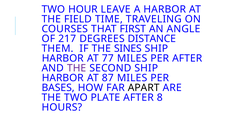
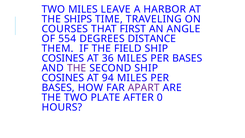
TWO HOUR: HOUR -> MILES
FIELD: FIELD -> SHIPS
217: 217 -> 554
SINES: SINES -> FIELD
HARBOR at (63, 58): HARBOR -> COSINES
77: 77 -> 36
AFTER at (187, 58): AFTER -> BASES
HARBOR at (63, 78): HARBOR -> COSINES
87: 87 -> 94
APART colour: black -> purple
8: 8 -> 0
